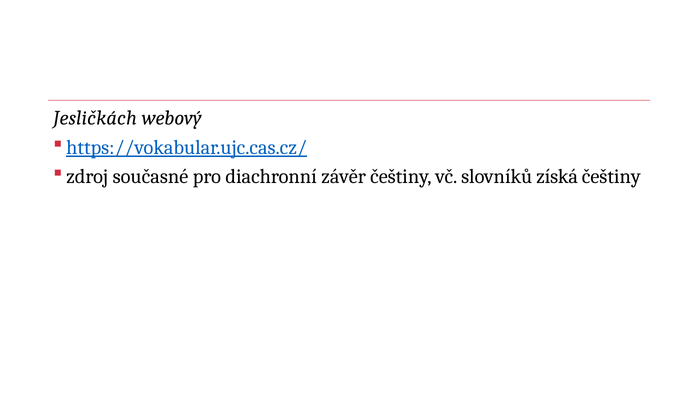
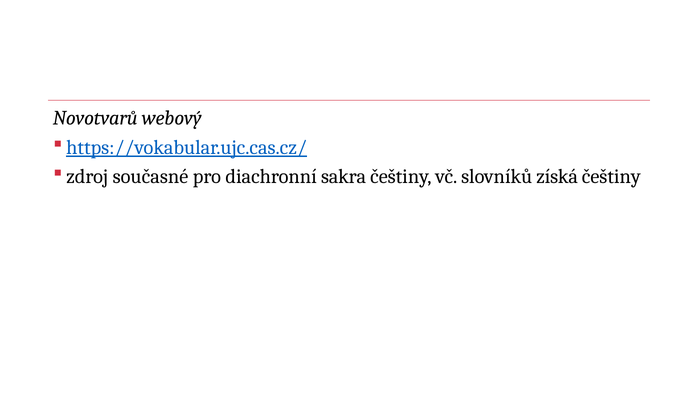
Jesličkách: Jesličkách -> Novotvarů
závěr: závěr -> sakra
